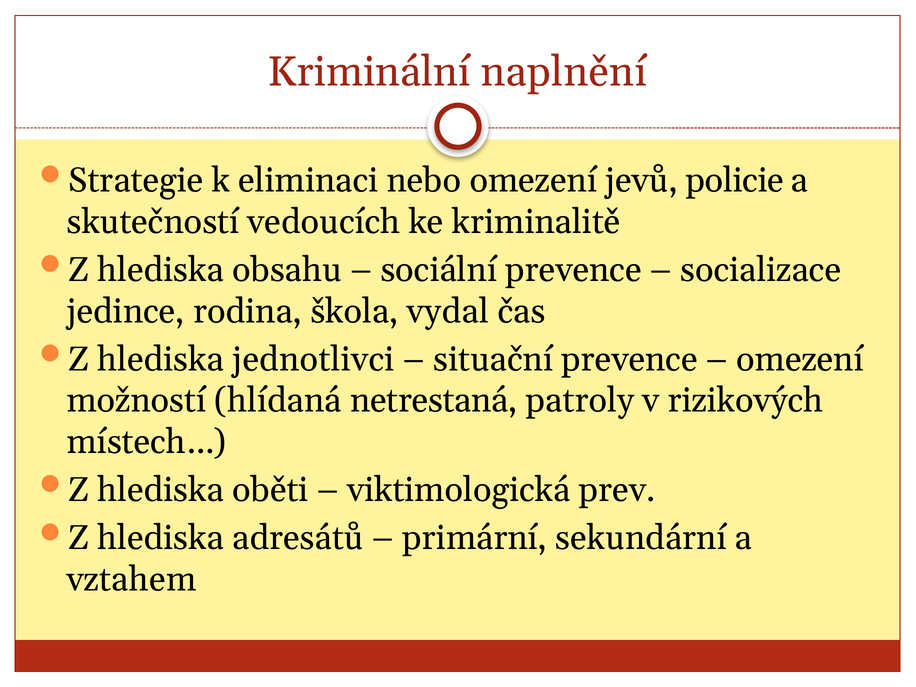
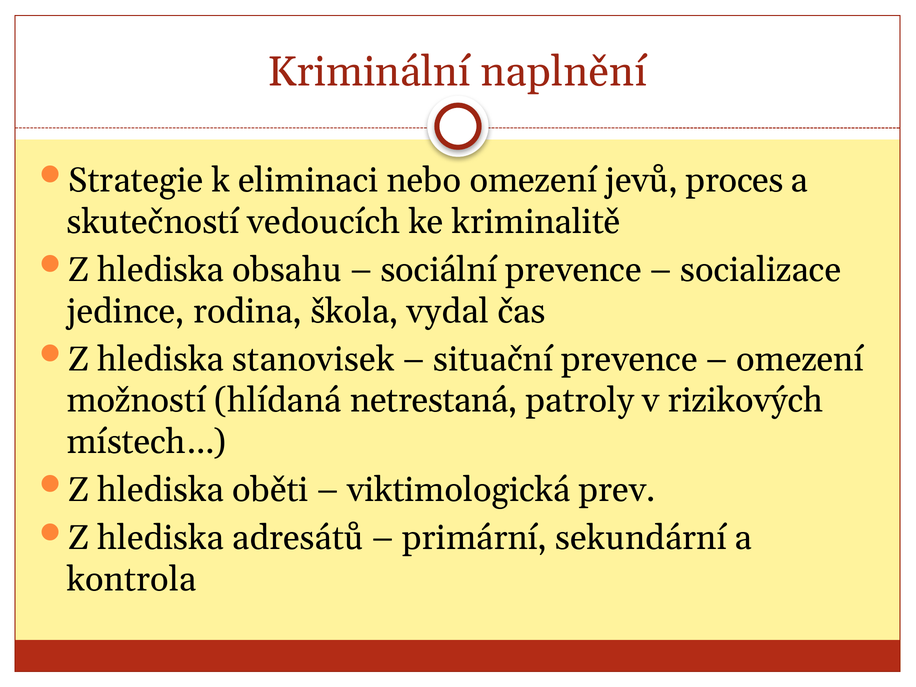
policie: policie -> proces
jednotlivci: jednotlivci -> stanovisek
vztahem: vztahem -> kontrola
